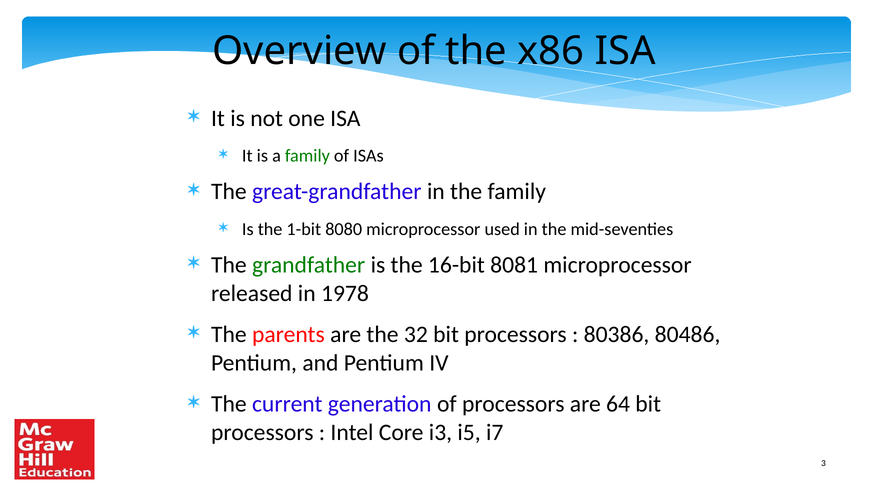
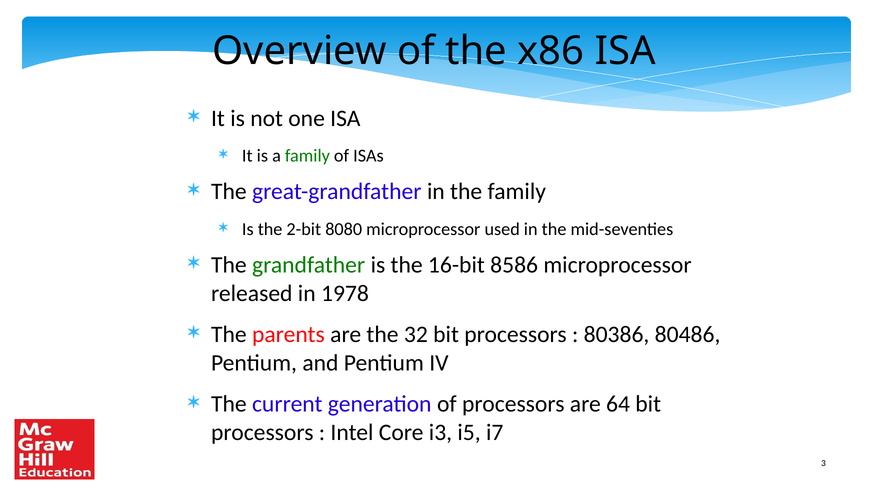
1-bit: 1-bit -> 2-bit
8081: 8081 -> 8586
